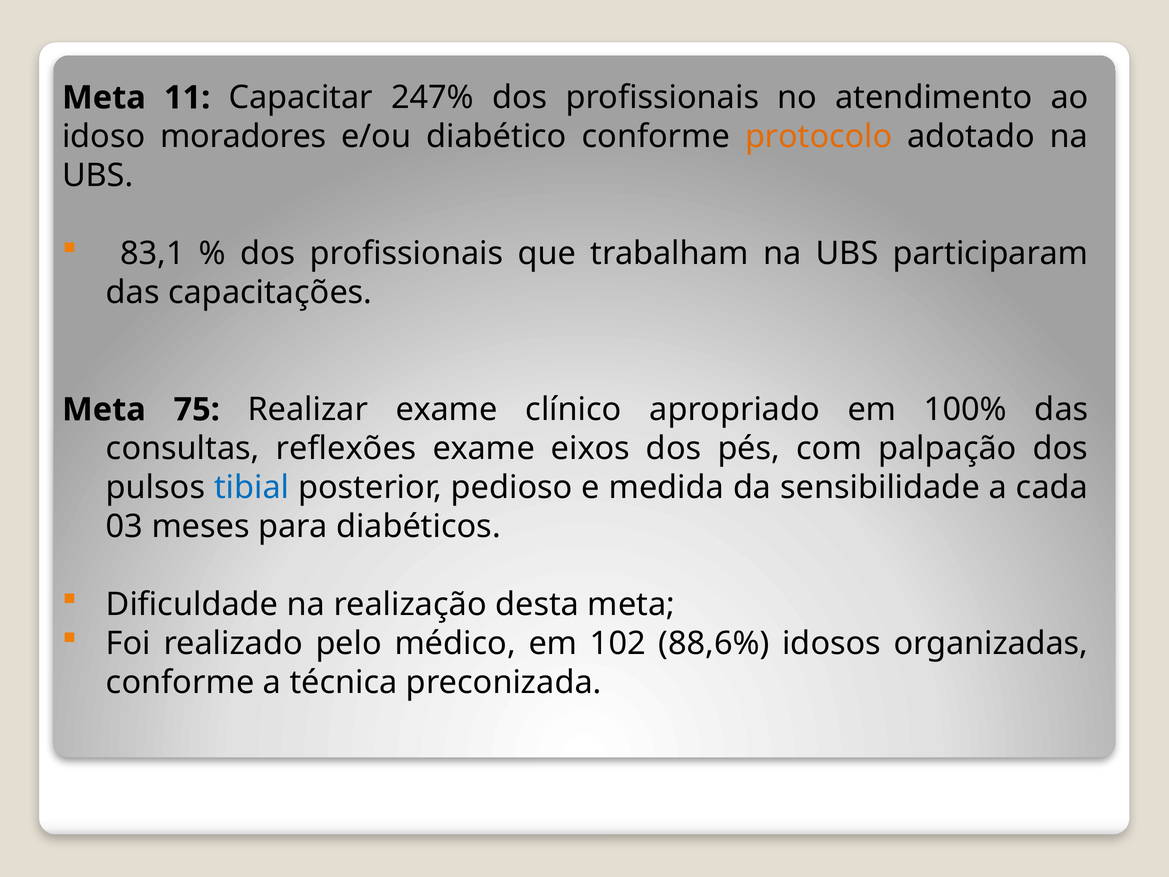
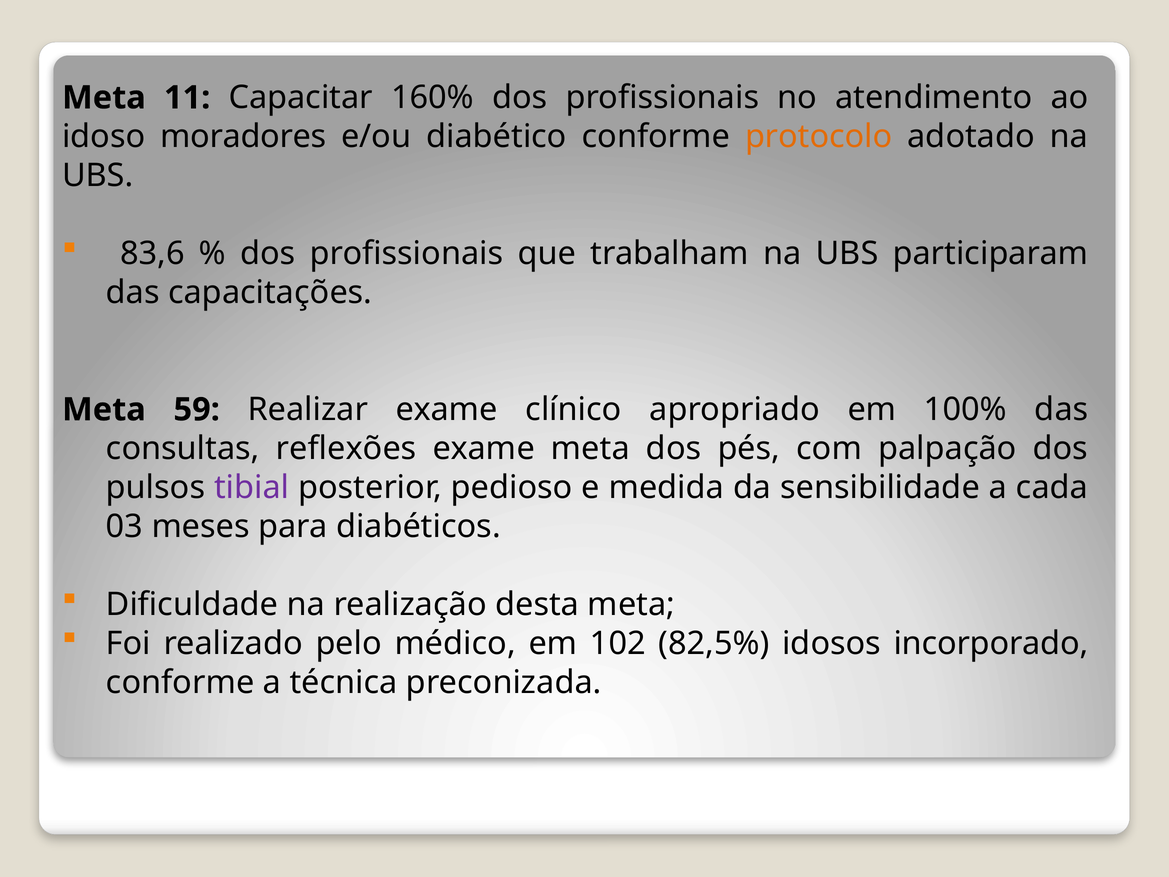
247%: 247% -> 160%
83,1: 83,1 -> 83,6
75: 75 -> 59
exame eixos: eixos -> meta
tibial colour: blue -> purple
88,6%: 88,6% -> 82,5%
organizadas: organizadas -> incorporado
